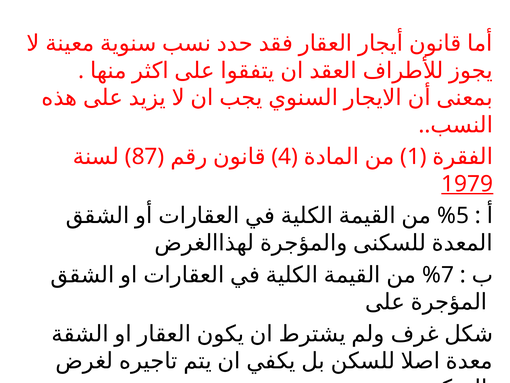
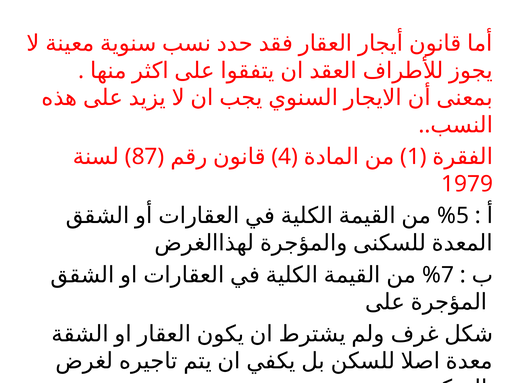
1979 underline: present -> none
